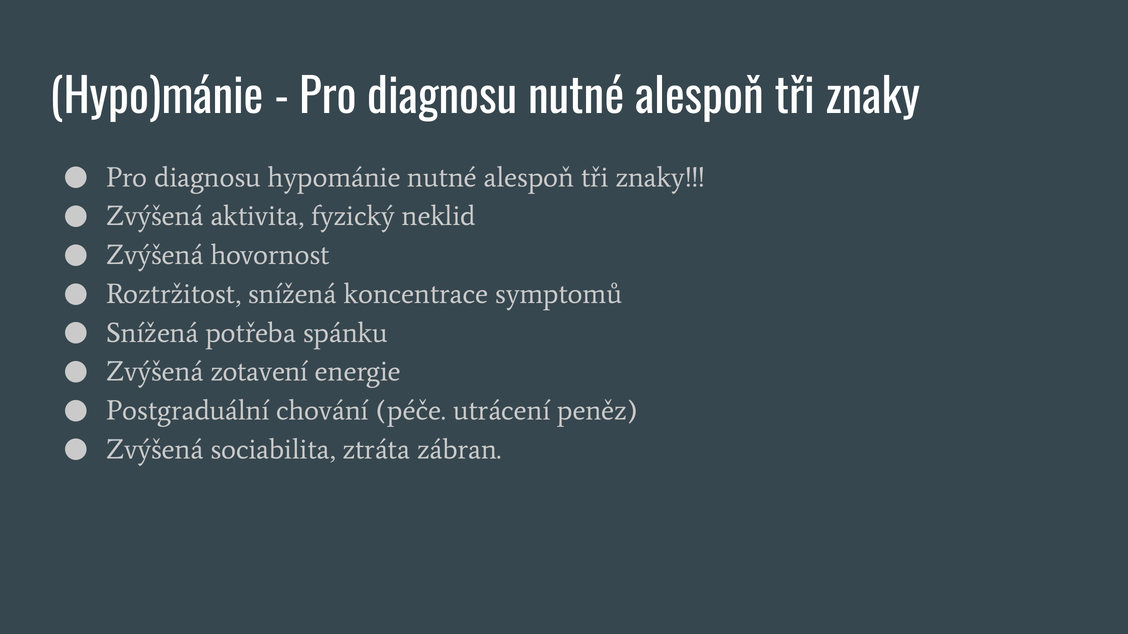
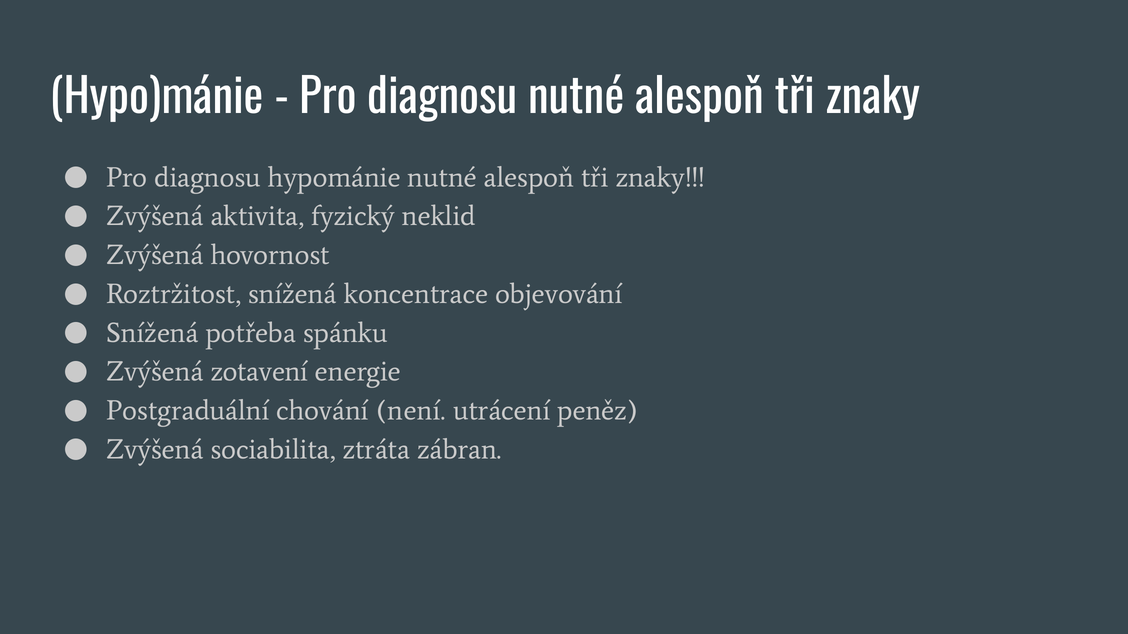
symptomů: symptomů -> objevování
péče: péče -> není
